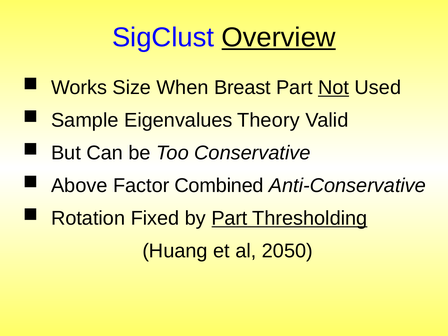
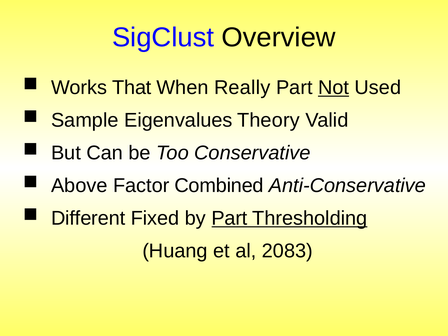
Overview underline: present -> none
Size: Size -> That
Breast: Breast -> Really
Rotation: Rotation -> Different
2050: 2050 -> 2083
